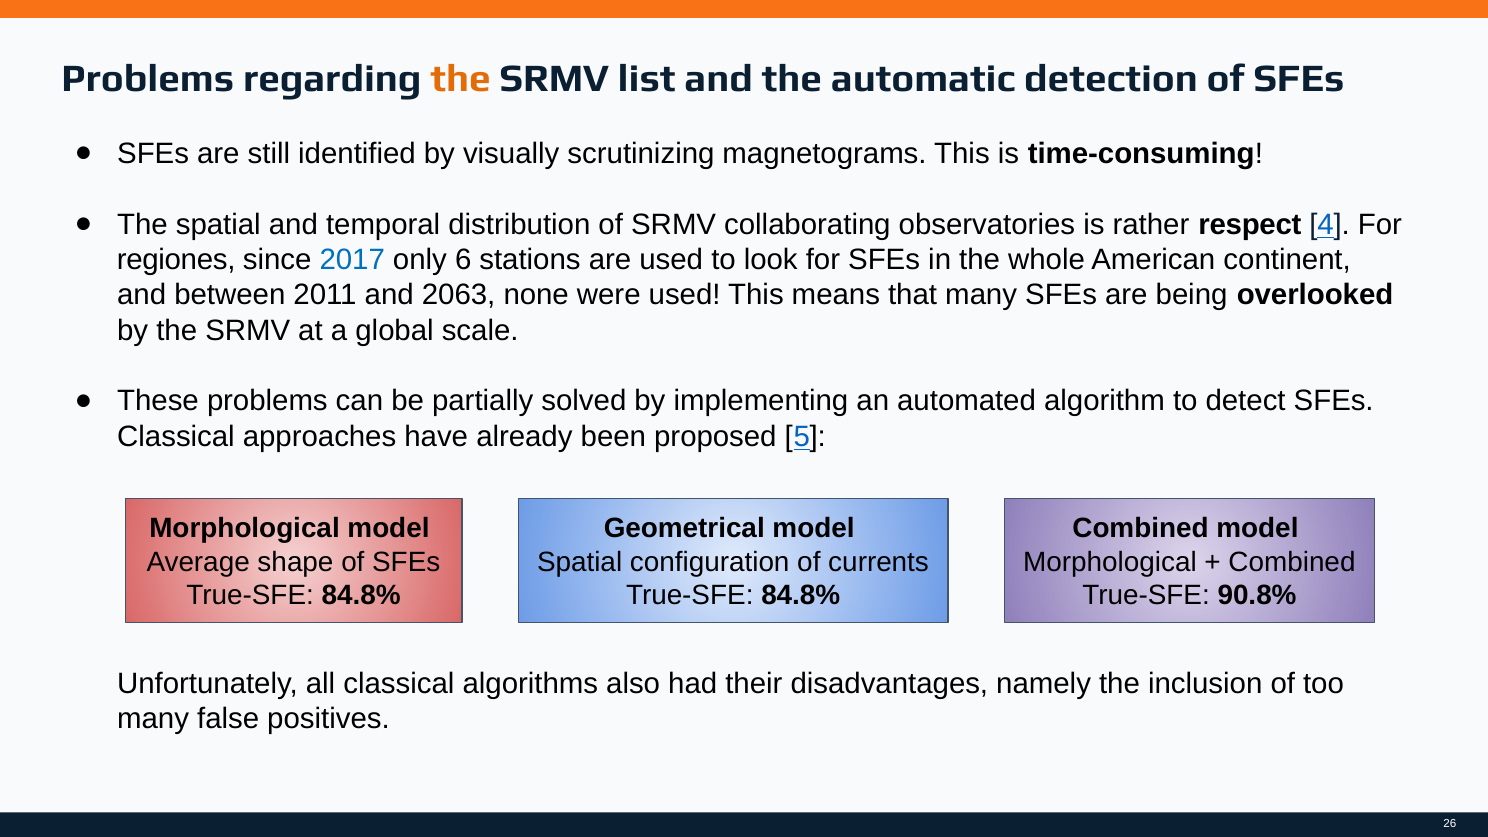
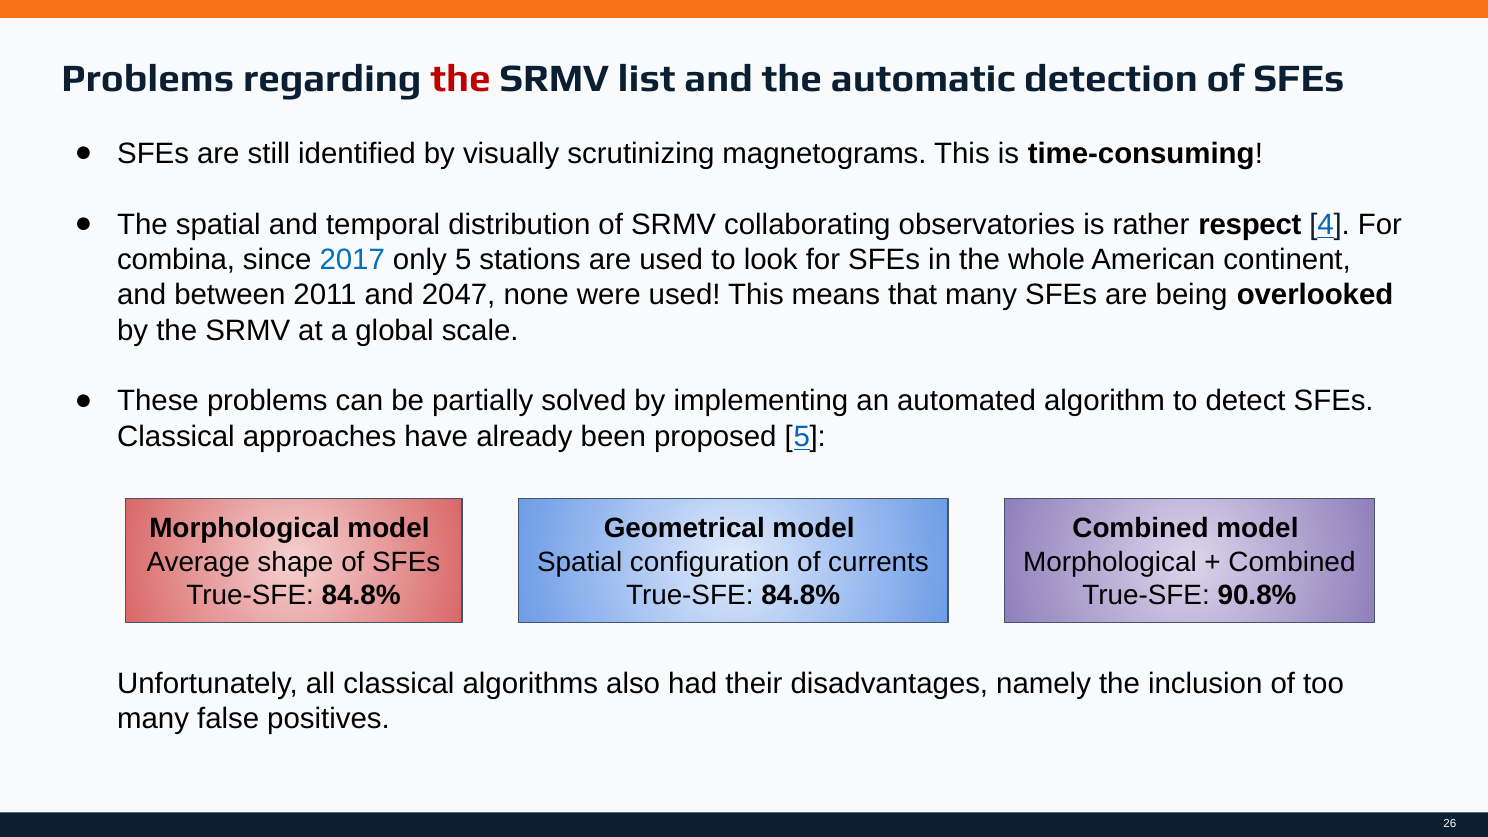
the at (461, 79) colour: orange -> red
regiones: regiones -> combina
only 6: 6 -> 5
2063: 2063 -> 2047
